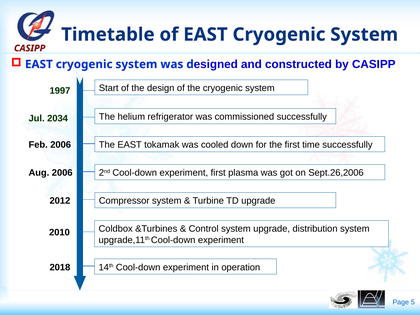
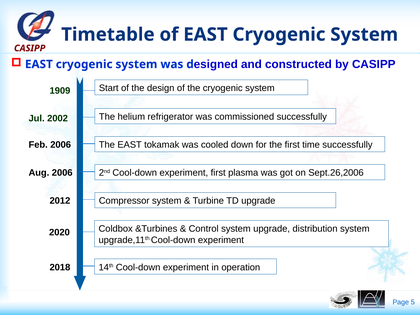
1997: 1997 -> 1909
2034: 2034 -> 2002
2010: 2010 -> 2020
